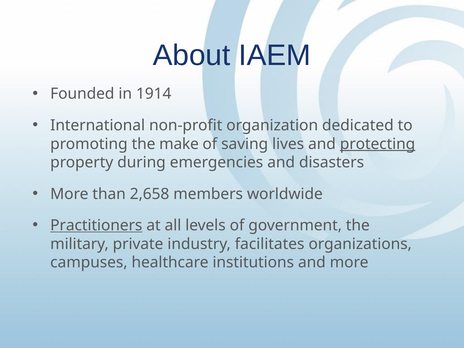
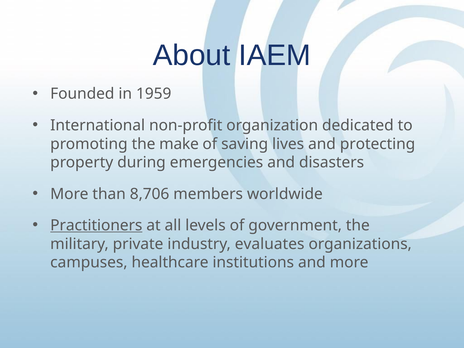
1914: 1914 -> 1959
protecting underline: present -> none
2,658: 2,658 -> 8,706
facilitates: facilitates -> evaluates
